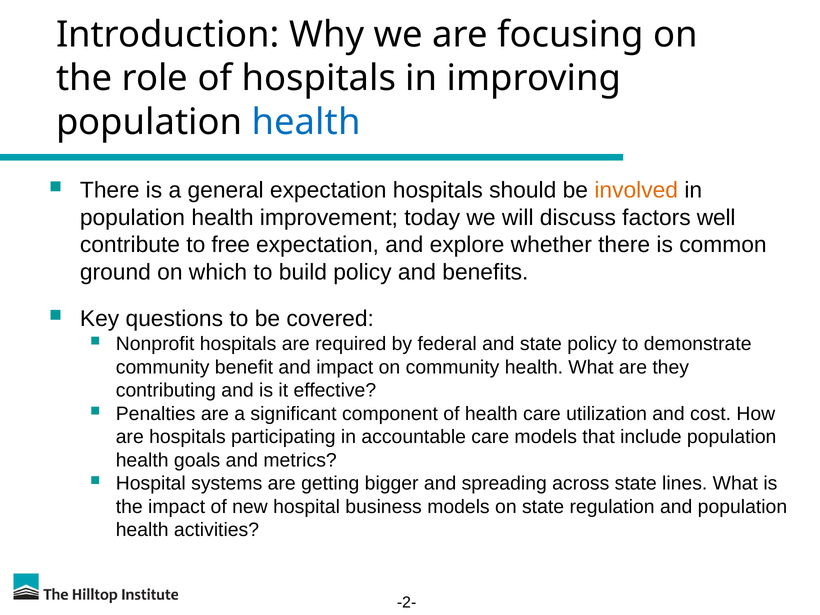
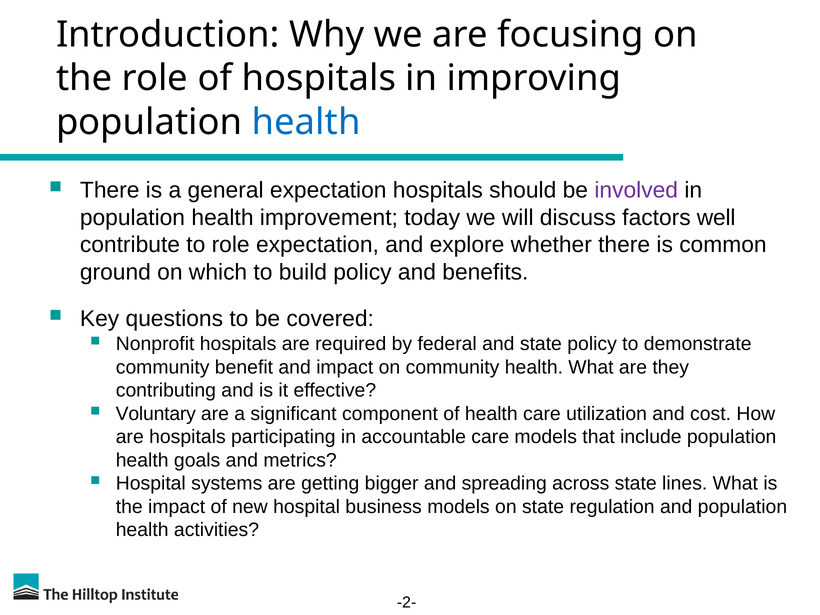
involved colour: orange -> purple
to free: free -> role
Penalties: Penalties -> Voluntary
